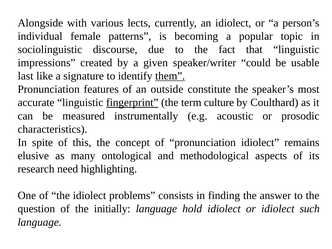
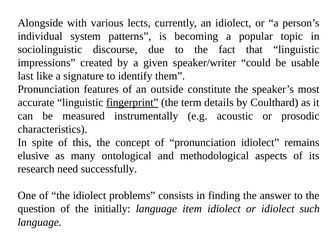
female: female -> system
them underline: present -> none
culture: culture -> details
highlighting: highlighting -> successfully
hold: hold -> item
